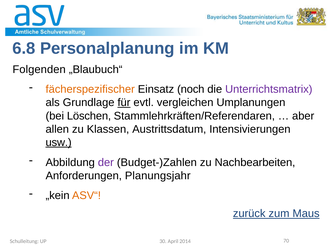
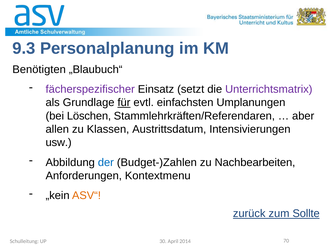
6.8: 6.8 -> 9.3
Folgenden: Folgenden -> Benötigten
fächerspezifischer colour: orange -> purple
noch: noch -> setzt
vergleichen: vergleichen -> einfachsten
usw underline: present -> none
der colour: purple -> blue
Planungsjahr: Planungsjahr -> Kontextmenu
Maus: Maus -> Sollte
